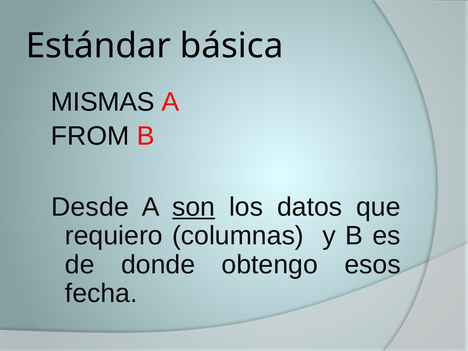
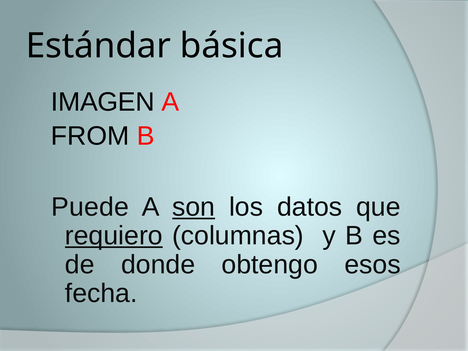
MISMAS: MISMAS -> IMAGEN
Desde: Desde -> Puede
requiero underline: none -> present
